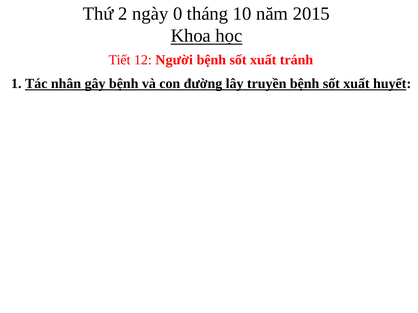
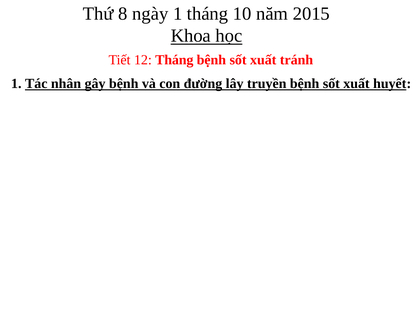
2: 2 -> 8
ngày 0: 0 -> 1
12 Người: Người -> Tháng
